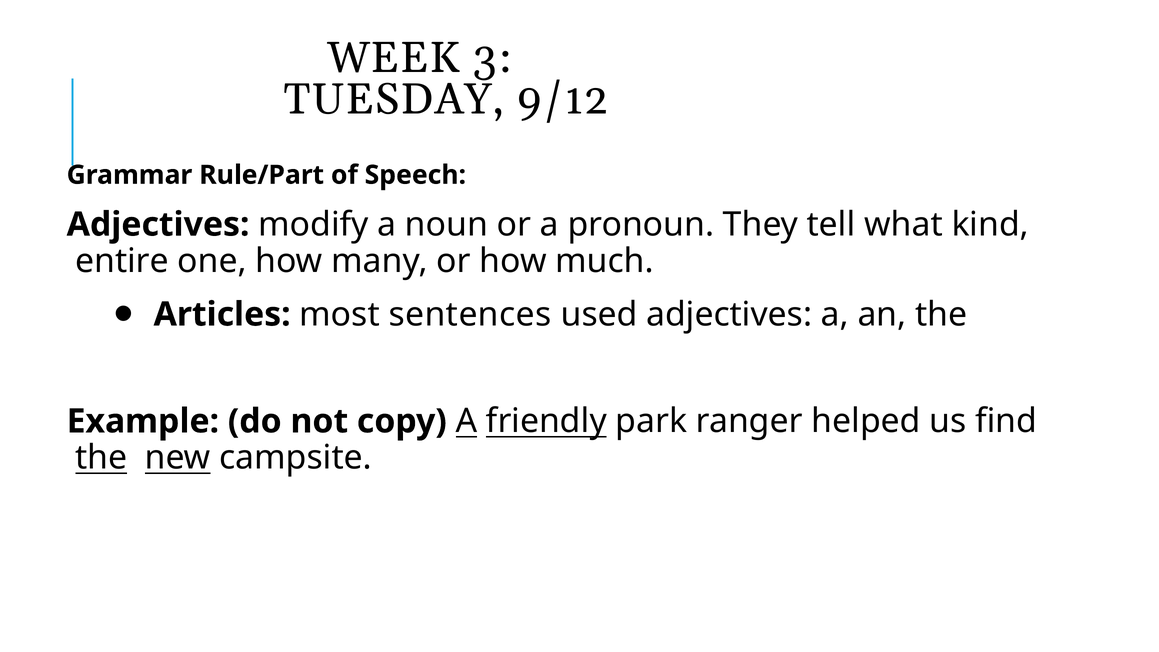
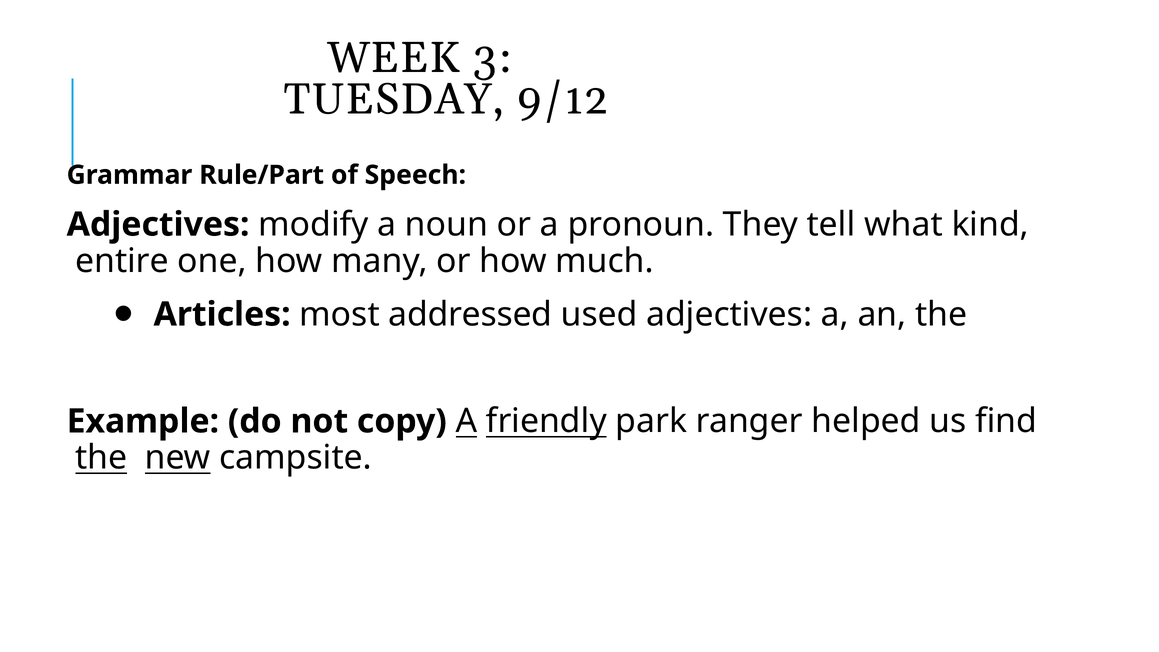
sentences: sentences -> addressed
